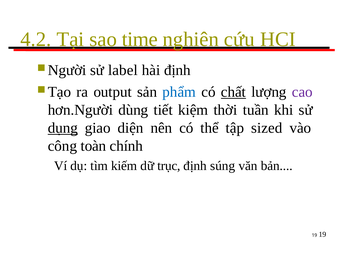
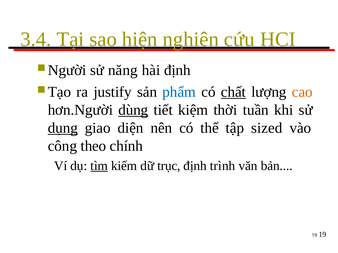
4.2: 4.2 -> 3.4
time: time -> hiện
label: label -> năng
output: output -> justify
cao colour: purple -> orange
dùng underline: none -> present
toàn: toàn -> theo
tìm underline: none -> present
súng: súng -> trình
